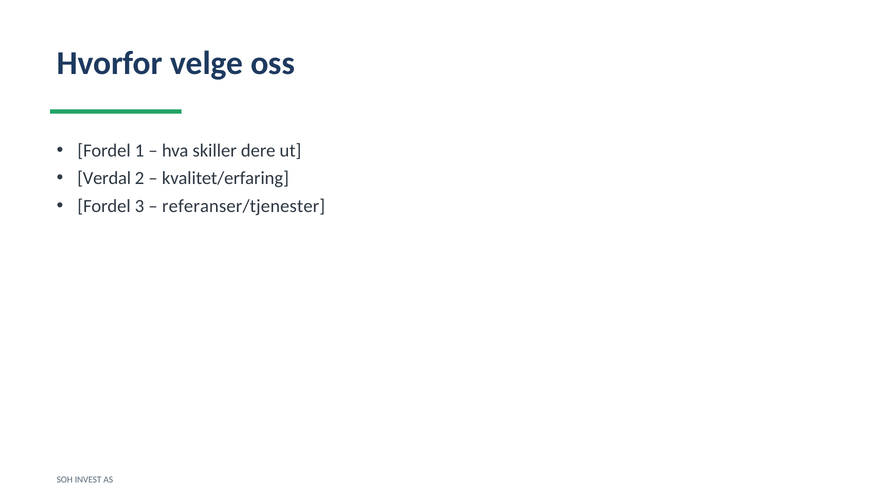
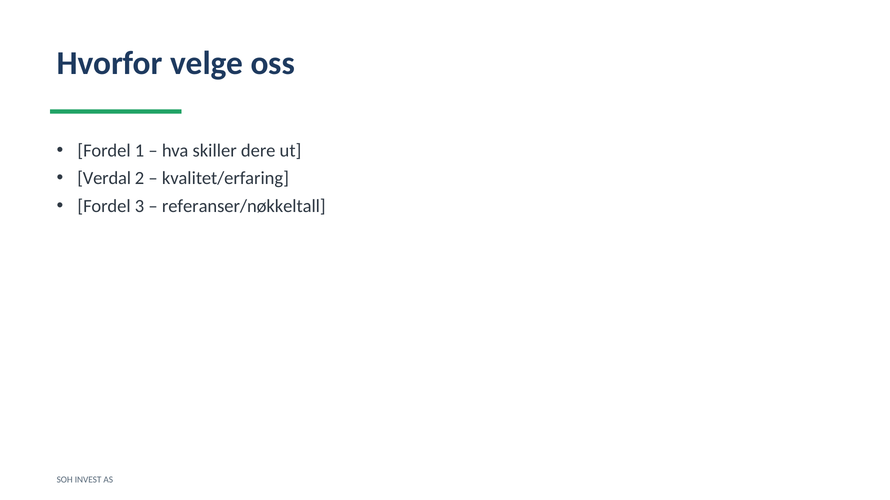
referanser/tjenester: referanser/tjenester -> referanser/nøkkeltall
